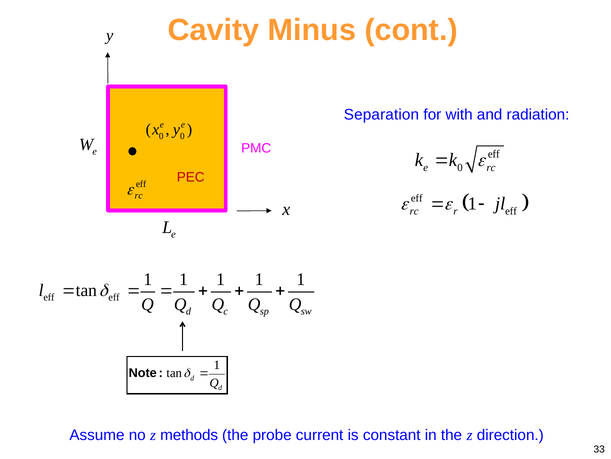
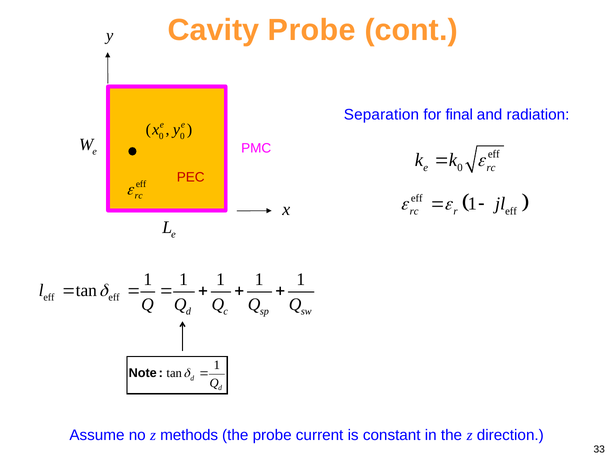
Cavity Minus: Minus -> Probe
with: with -> final
